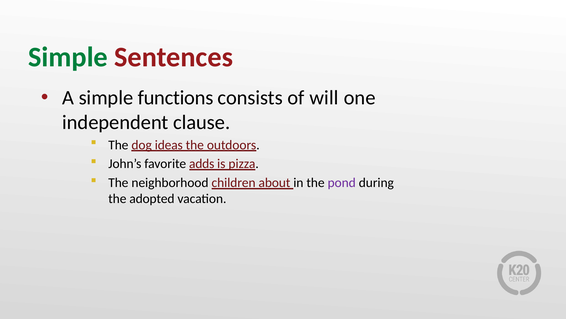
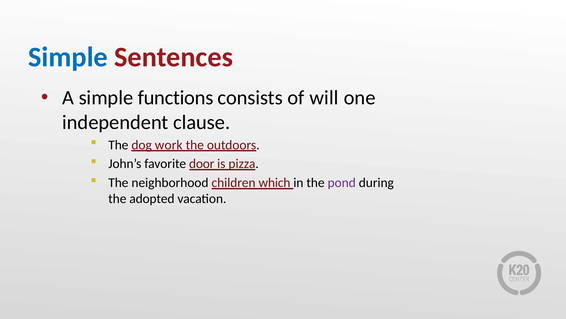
Simple at (68, 57) colour: green -> blue
ideas: ideas -> work
adds: adds -> door
about: about -> which
